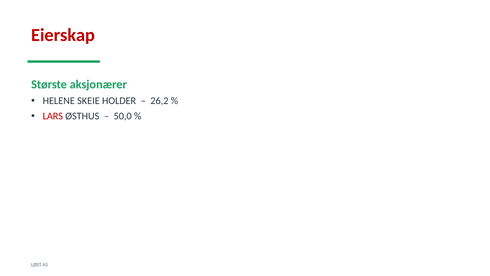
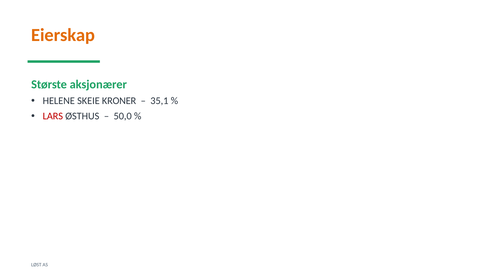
Eierskap colour: red -> orange
HOLDER: HOLDER -> KRONER
26,2: 26,2 -> 35,1
